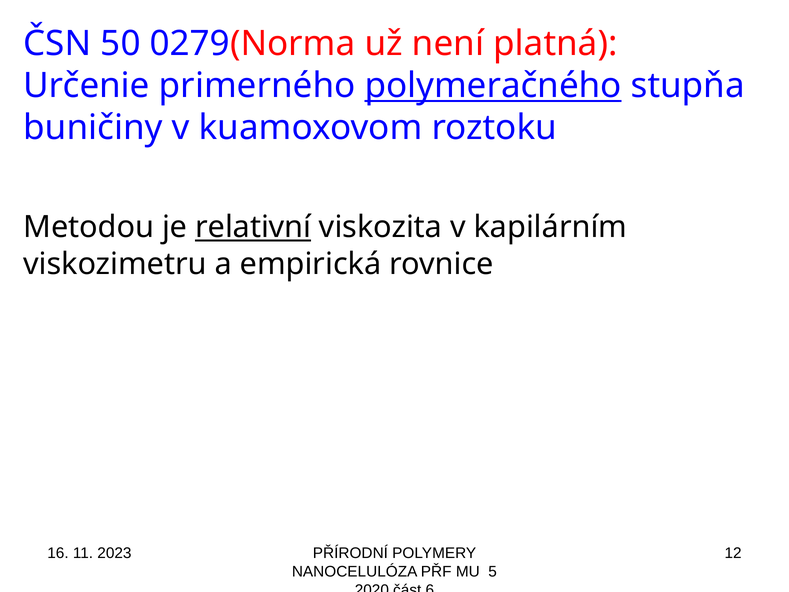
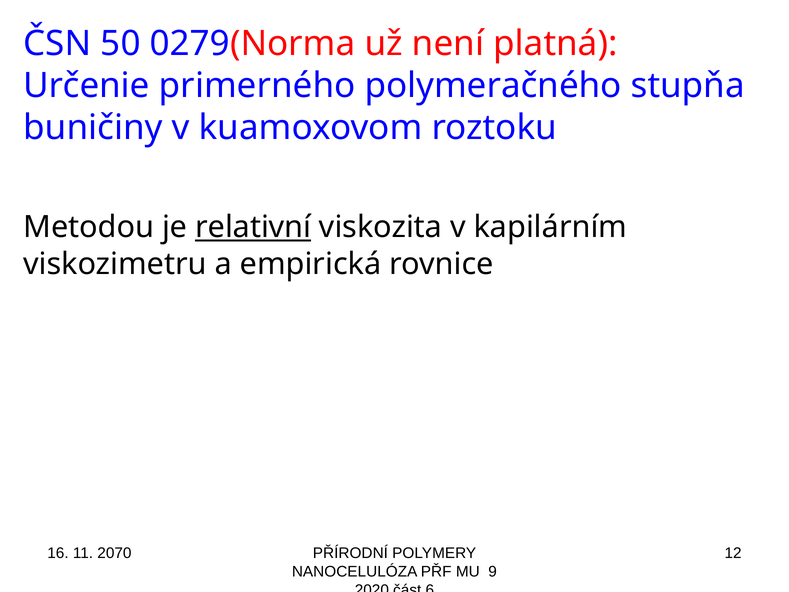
polymeračného underline: present -> none
2023: 2023 -> 2070
5: 5 -> 9
